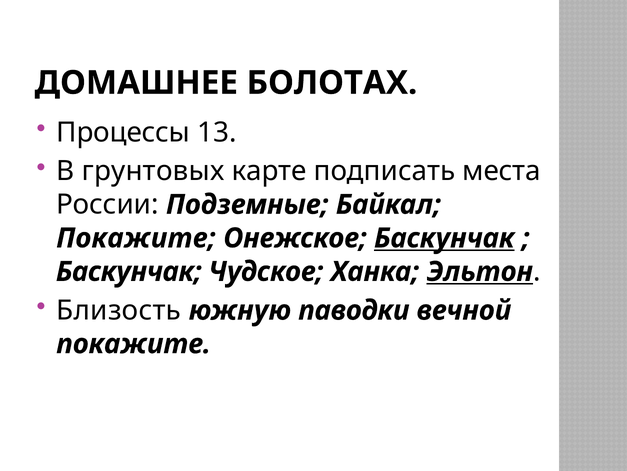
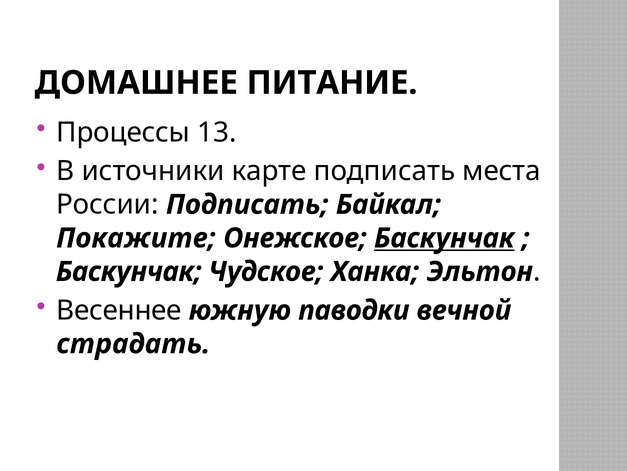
БОЛОТАХ: БОЛОТАХ -> ПИТАНИЕ
грунтовых: грунтовых -> источники
России Подземные: Подземные -> Подписать
Эльтон underline: present -> none
Близость: Близость -> Весеннее
покажите at (134, 343): покажите -> страдать
